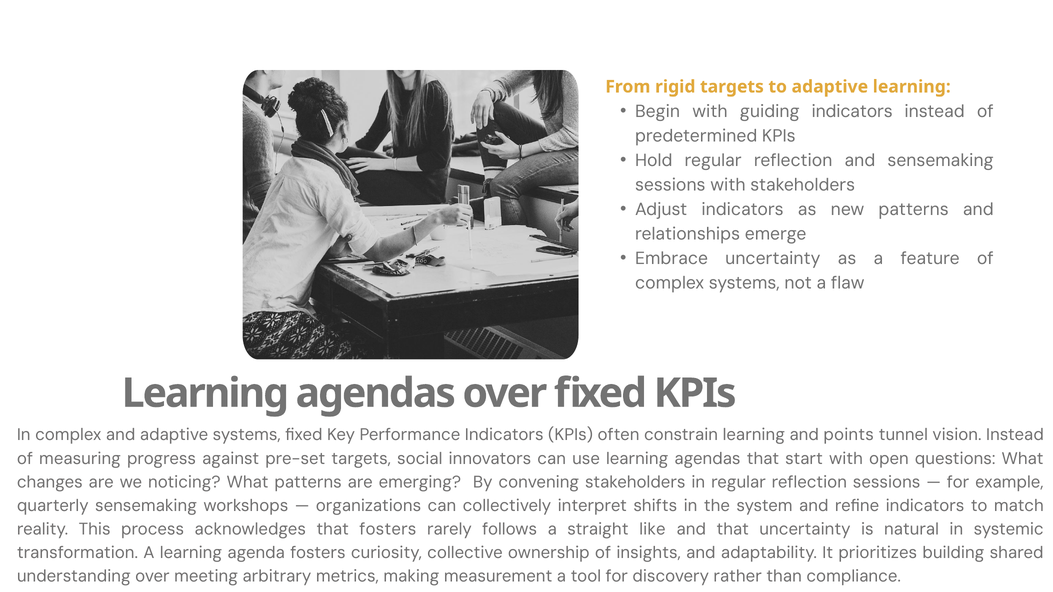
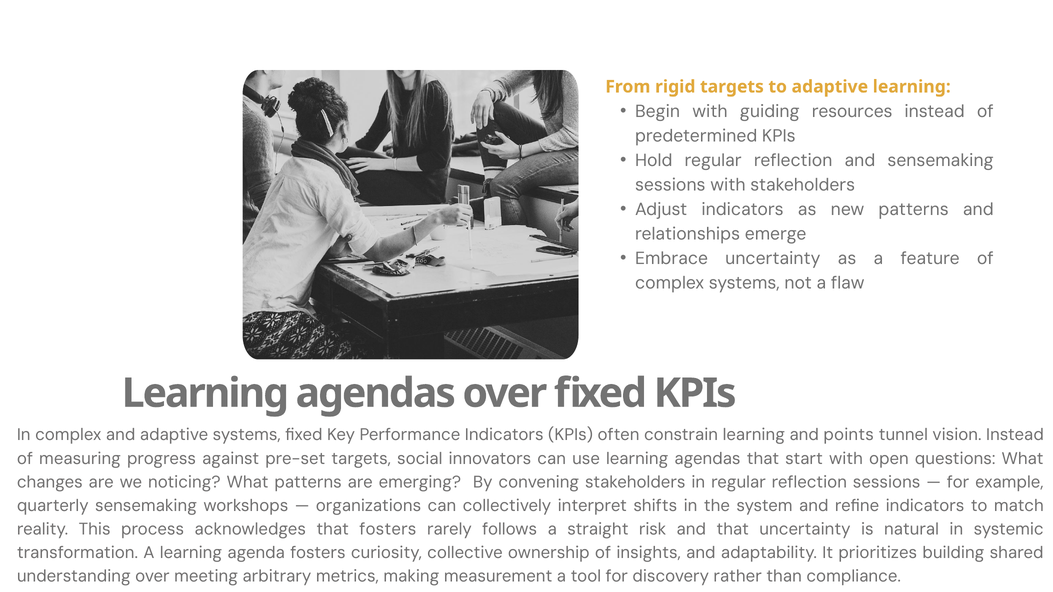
guiding indicators: indicators -> resources
like: like -> risk
